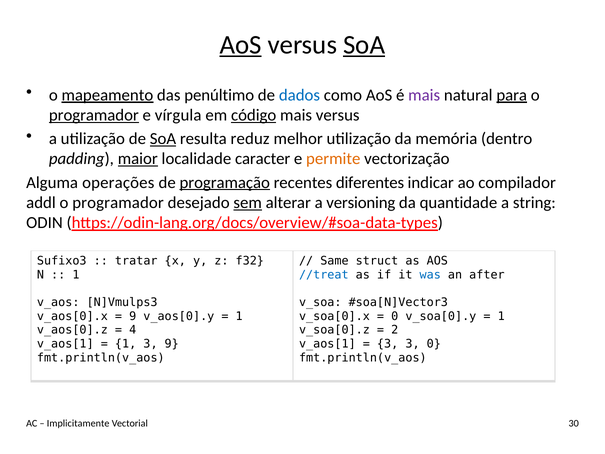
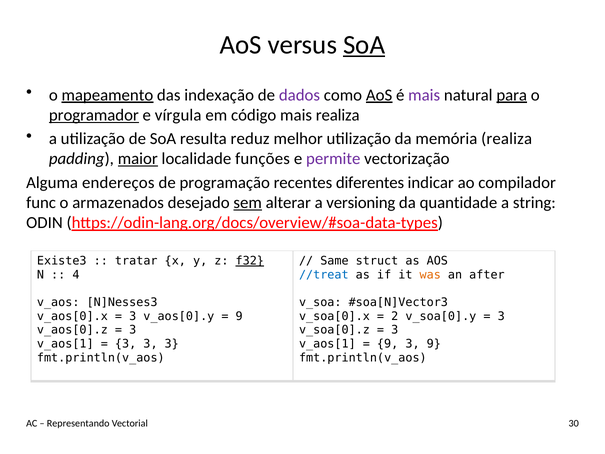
AoS at (241, 45) underline: present -> none
penúltimo: penúltimo -> indexação
dados colour: blue -> purple
AoS at (379, 95) underline: none -> present
código underline: present -> none
mais versus: versus -> realiza
SoA at (163, 139) underline: present -> none
memória dentro: dentro -> realiza
caracter: caracter -> funções
permite colour: orange -> purple
operações: operações -> endereços
programação underline: present -> none
addl: addl -> func
programador at (118, 203): programador -> armazenados
Sufixo3: Sufixo3 -> Existe3
f32 underline: none -> present
1 at (76, 275): 1 -> 4
was colour: blue -> orange
N]Vmulps3: N]Vmulps3 -> N]Nesses3
9 at (133, 316): 9 -> 3
1 at (239, 316): 1 -> 9
0 at (395, 316): 0 -> 2
1 at (501, 316): 1 -> 3
4 at (133, 330): 4 -> 3
2 at (395, 330): 2 -> 3
1 at (126, 344): 1 -> 3
9 at (172, 344): 9 -> 3
3 at (388, 344): 3 -> 9
3 0: 0 -> 9
Implicitamente: Implicitamente -> Representando
